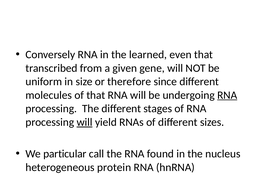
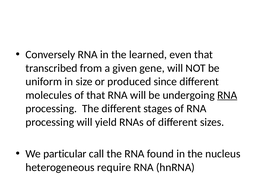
therefore: therefore -> produced
will at (85, 122) underline: present -> none
protein: protein -> require
